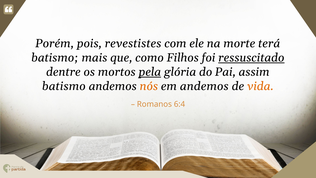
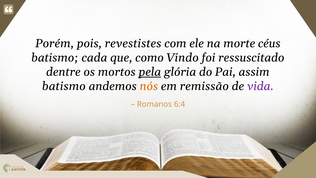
terá: terá -> céus
mais: mais -> cada
Filhos: Filhos -> Vindo
ressuscitado underline: present -> none
em andemos: andemos -> remissão
vida colour: orange -> purple
